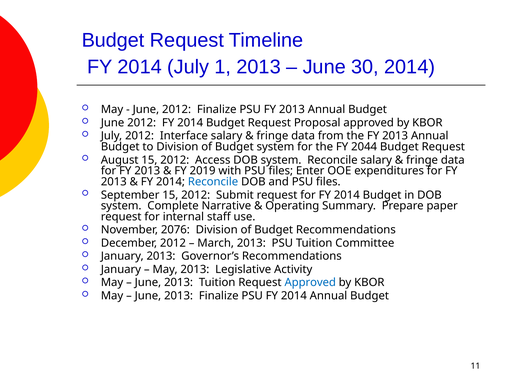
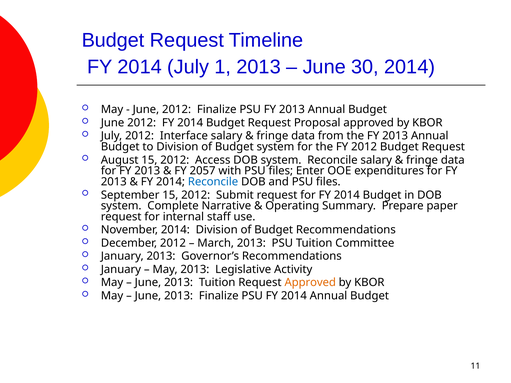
FY 2044: 2044 -> 2012
2019: 2019 -> 2057
November 2076: 2076 -> 2014
Approved at (310, 283) colour: blue -> orange
